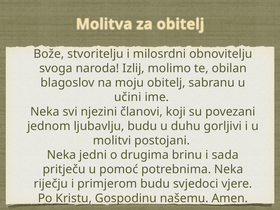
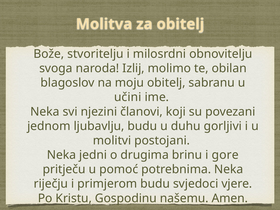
sada: sada -> gore
